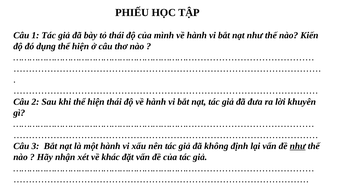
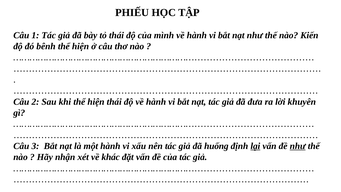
dụng: dụng -> bênh
không: không -> huống
lại underline: none -> present
